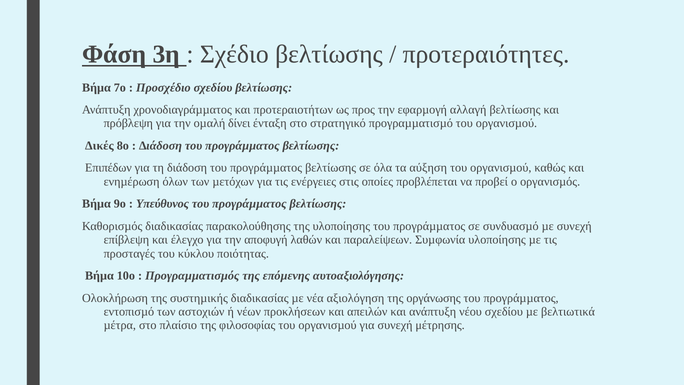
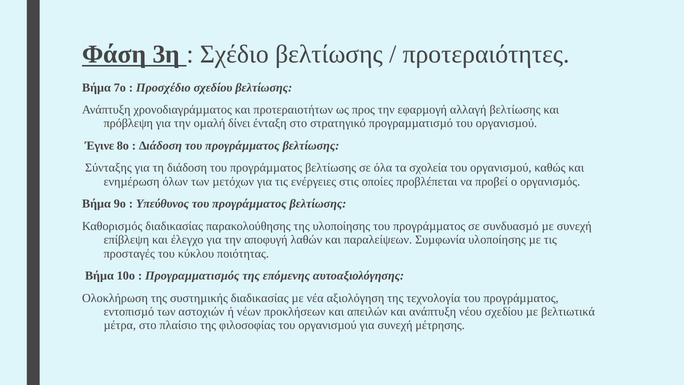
Δικές: Δικές -> Έγινε
Επιπέδων: Επιπέδων -> Σύνταξης
αύξηση: αύξηση -> σχολεία
οργάνωσης: οργάνωσης -> τεχνολογία
